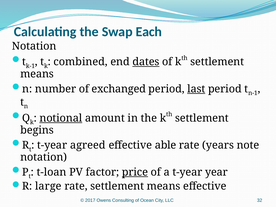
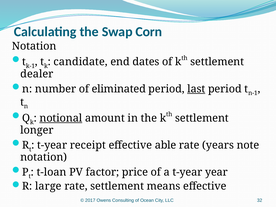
Each: Each -> Corn
combined: combined -> candidate
dates underline: present -> none
means at (37, 74): means -> dealer
exchanged: exchanged -> eliminated
begins: begins -> longer
agreed: agreed -> receipt
price underline: present -> none
